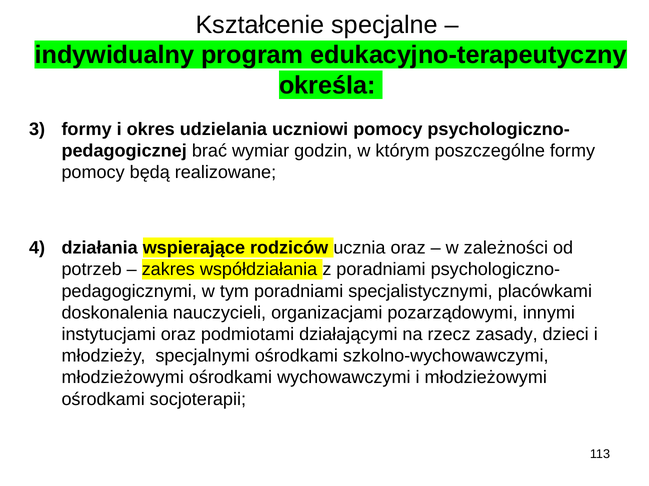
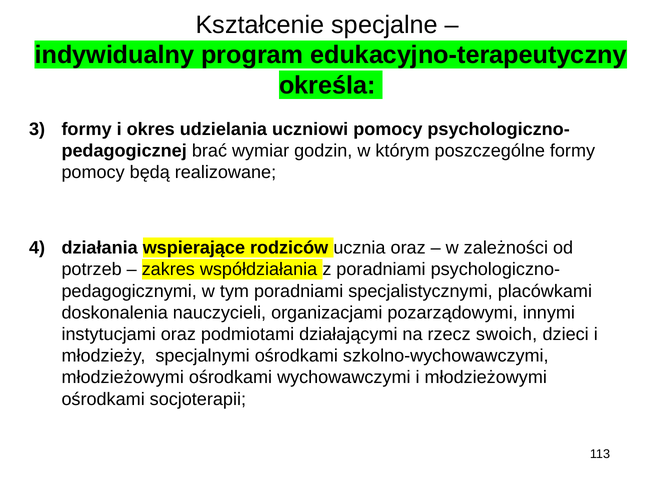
zasady: zasady -> swoich
